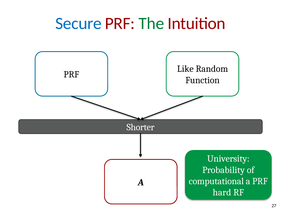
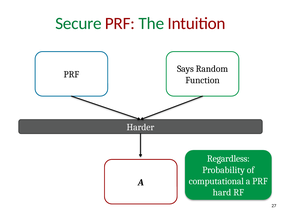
Secure colour: blue -> green
Like: Like -> Says
Shorter: Shorter -> Harder
University: University -> Regardless
